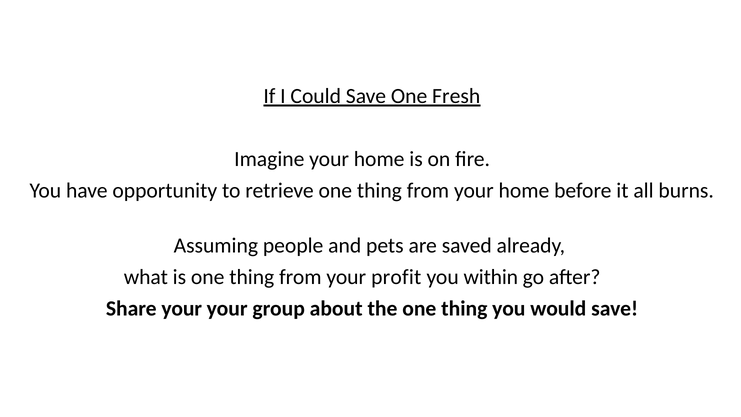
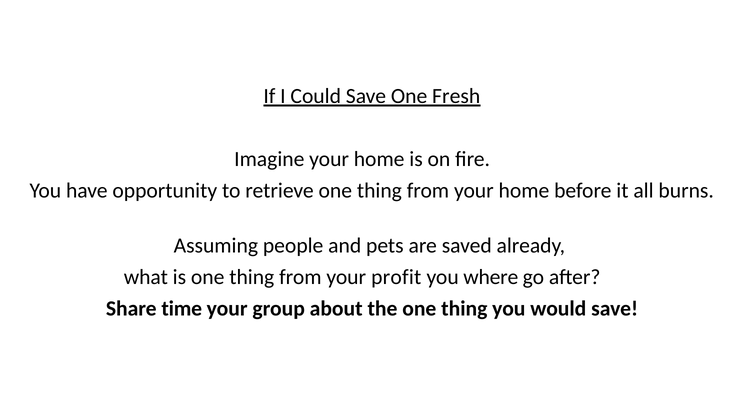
within: within -> where
Share your: your -> time
